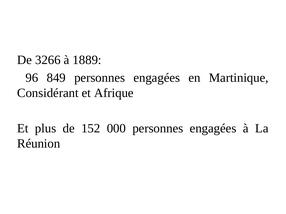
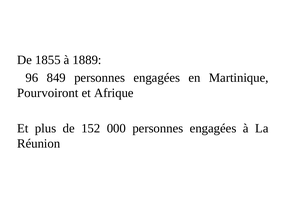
3266: 3266 -> 1855
Considérant: Considérant -> Pourvoiront
